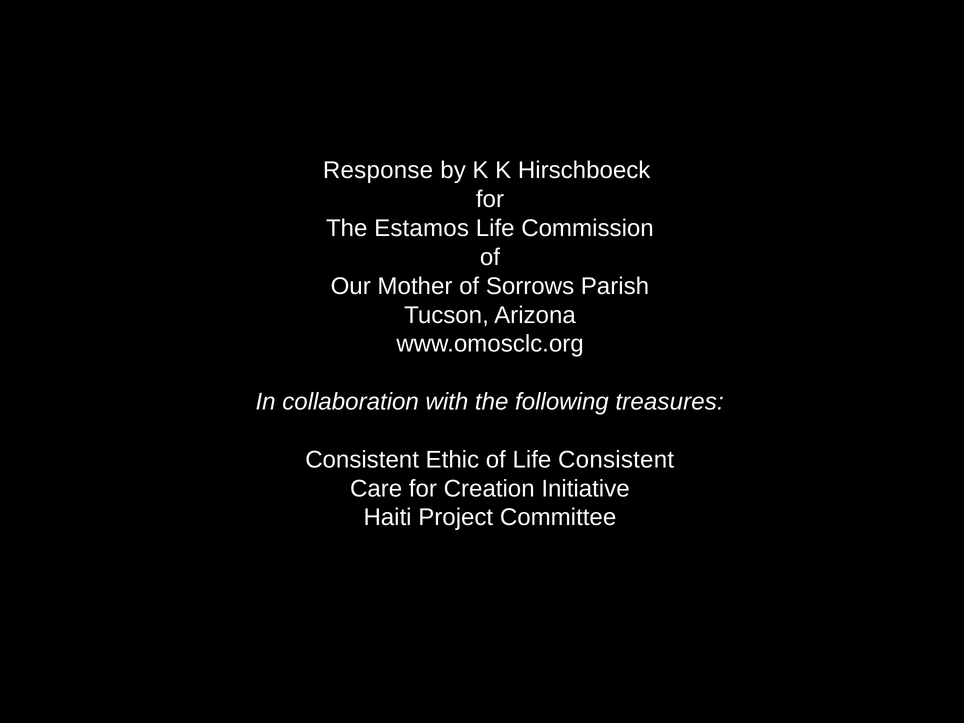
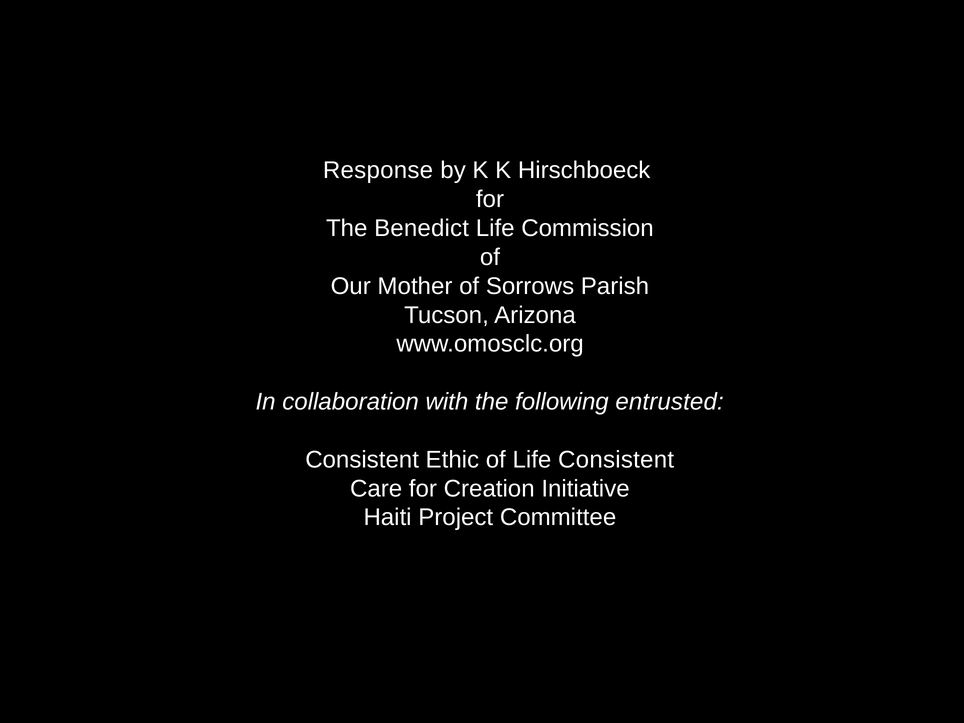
Estamos: Estamos -> Benedict
treasures: treasures -> entrusted
